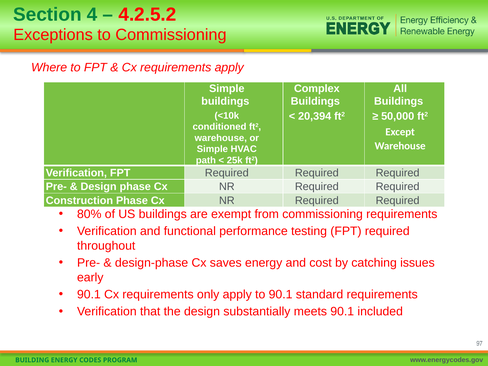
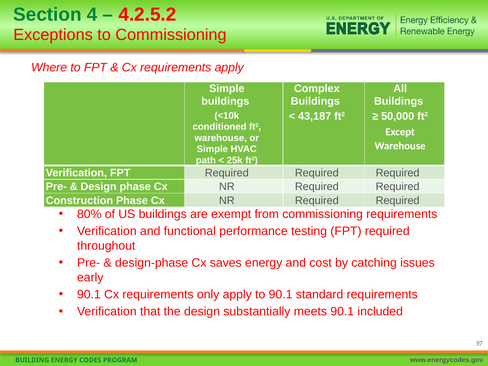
20,394: 20,394 -> 43,187
